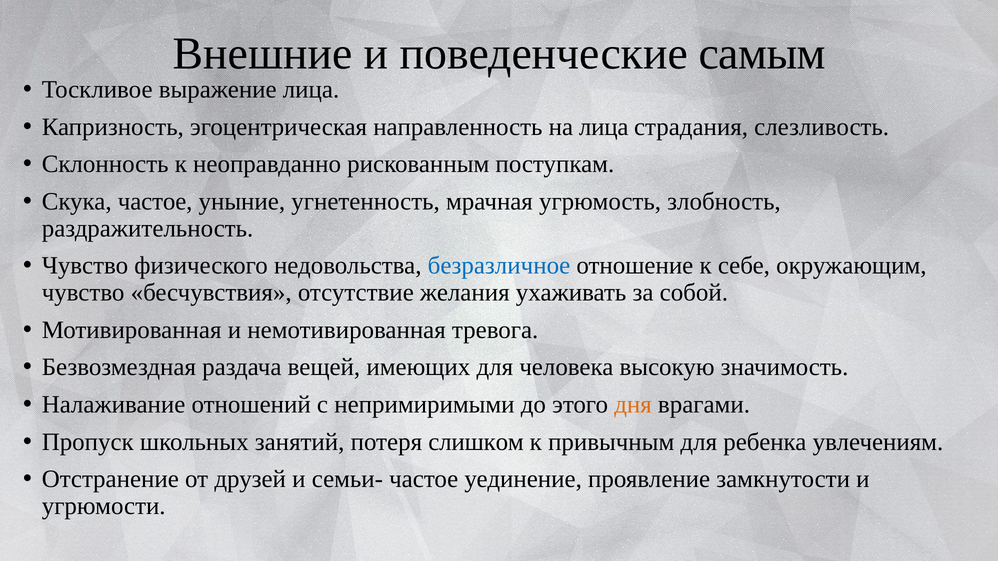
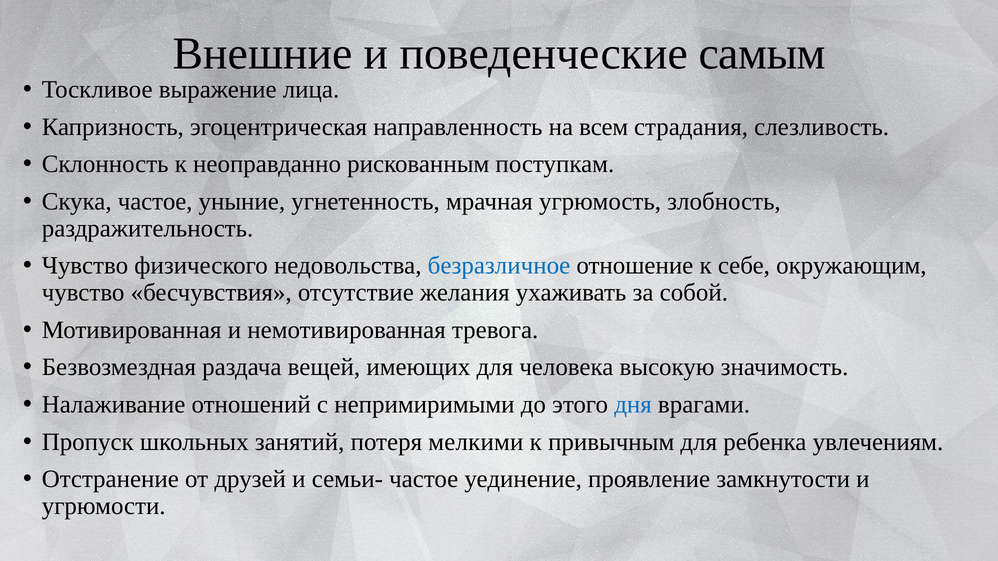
на лица: лица -> всем
дня colour: orange -> blue
слишком: слишком -> мелкими
